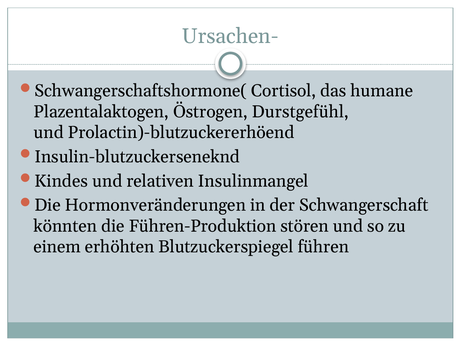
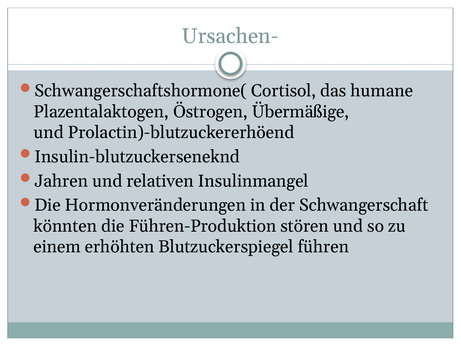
Durstgefühl: Durstgefühl -> Übermäßige
Kindes: Kindes -> Jahren
